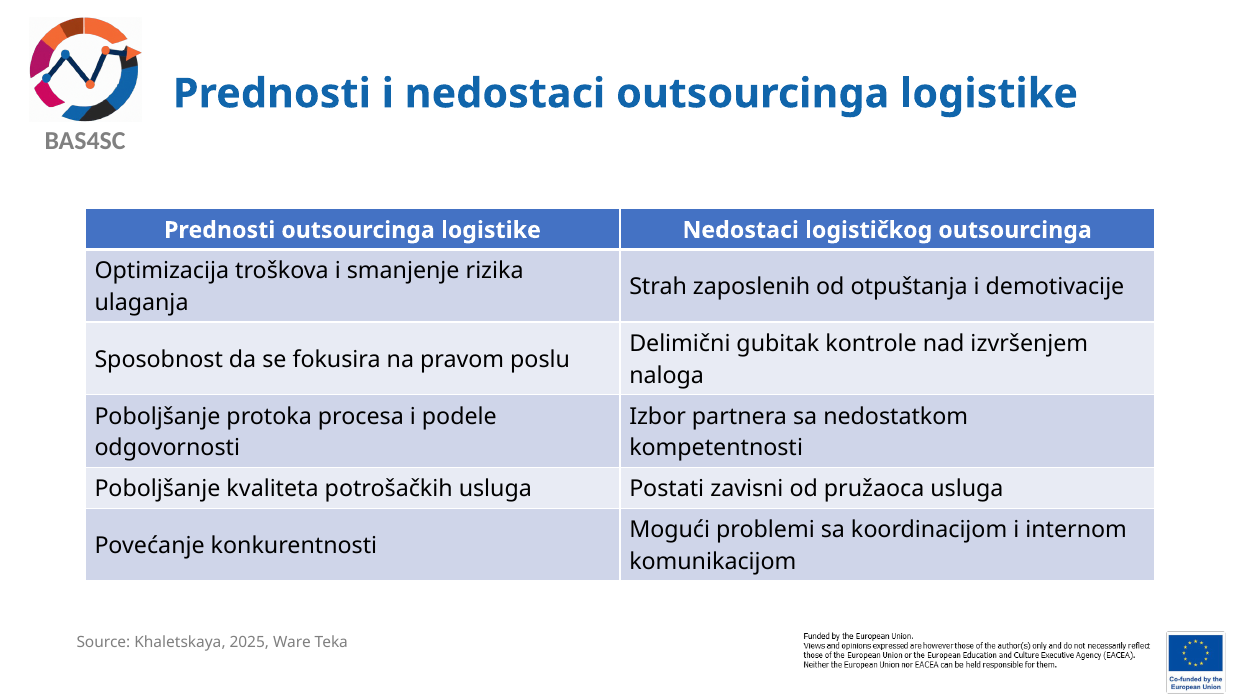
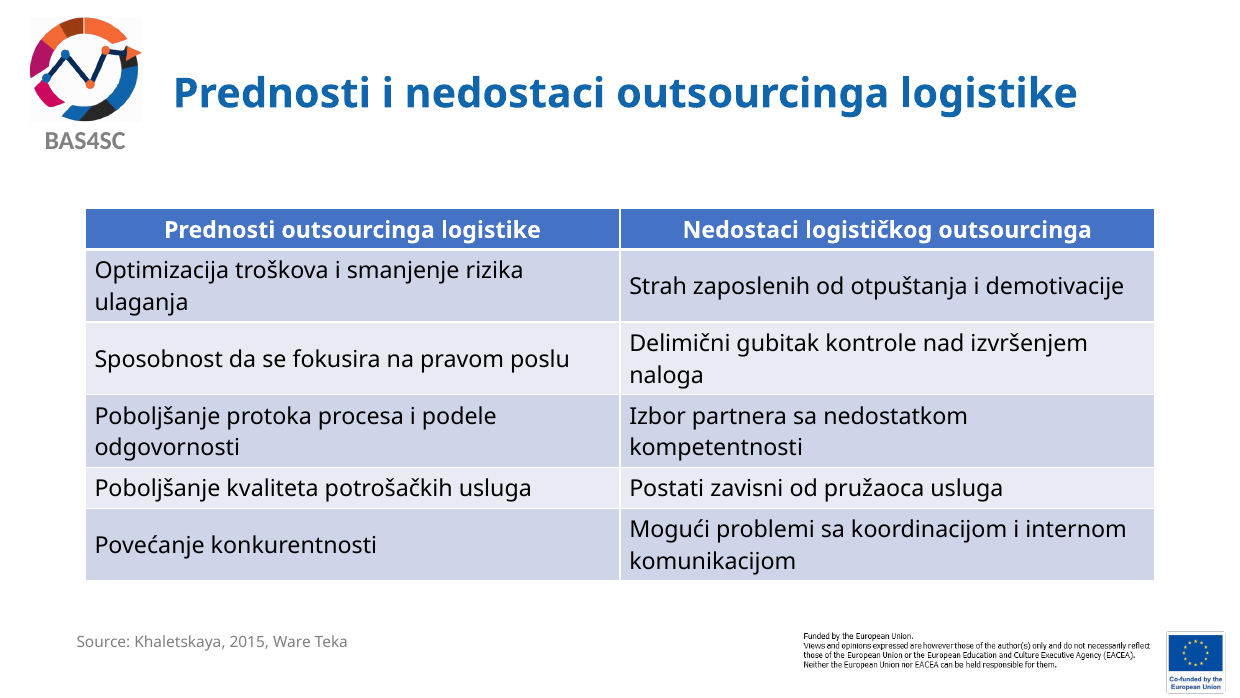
2025: 2025 -> 2015
